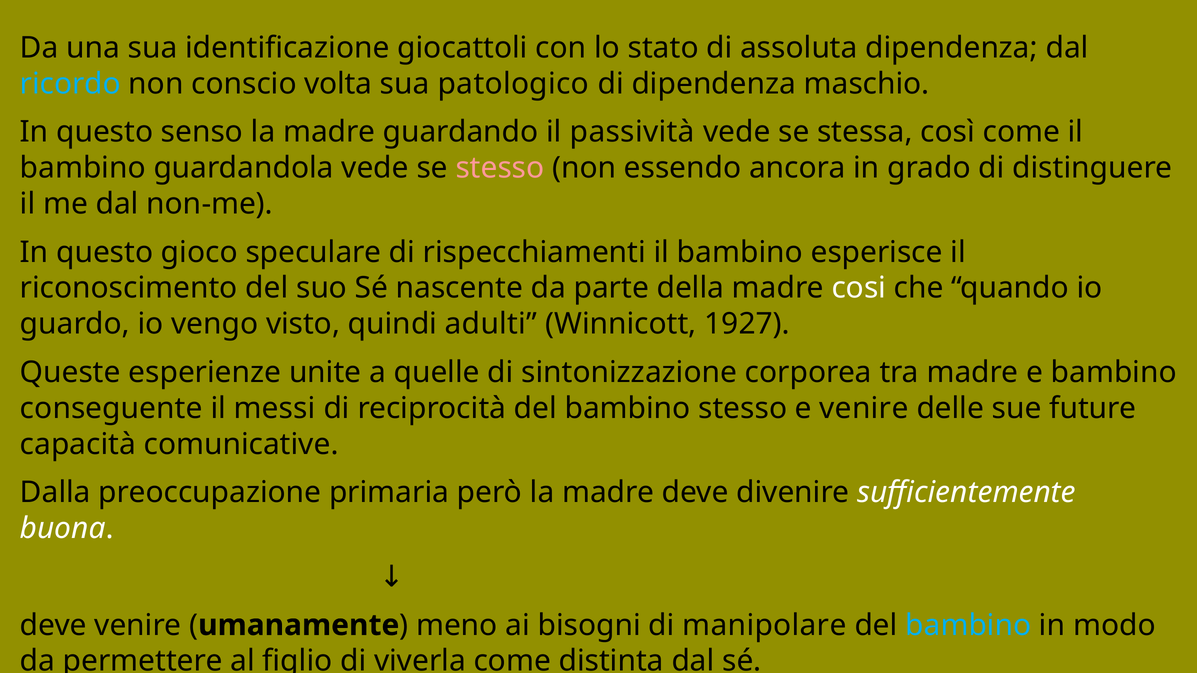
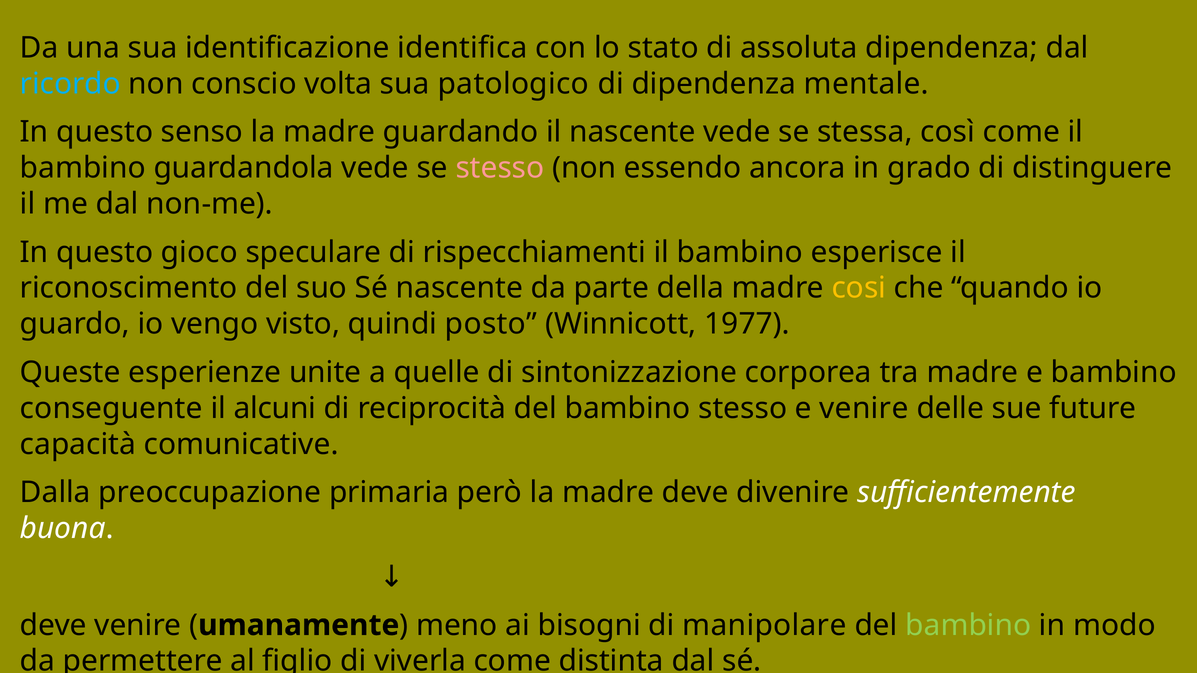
giocattoli: giocattoli -> identifica
maschio: maschio -> mentale
il passività: passività -> nascente
cosi colour: white -> yellow
adulti: adulti -> posto
1927: 1927 -> 1977
messi: messi -> alcuni
bambino at (968, 625) colour: light blue -> light green
